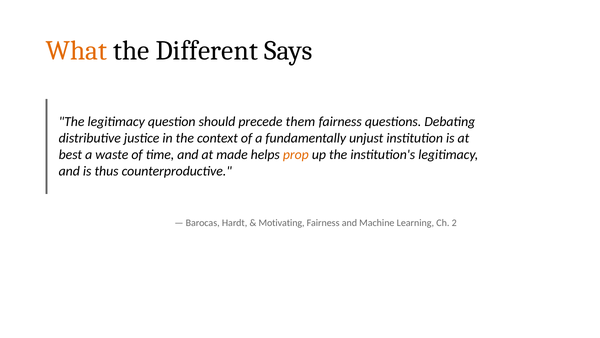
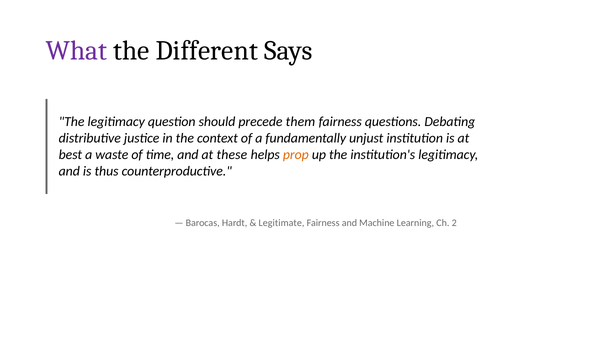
What colour: orange -> purple
made: made -> these
Motivating: Motivating -> Legitimate
